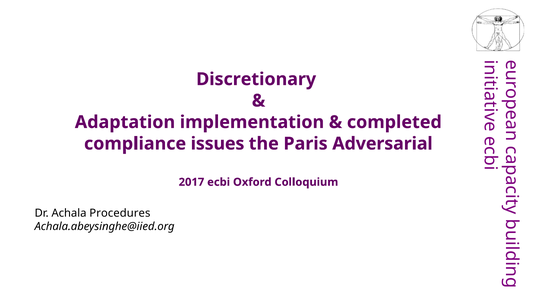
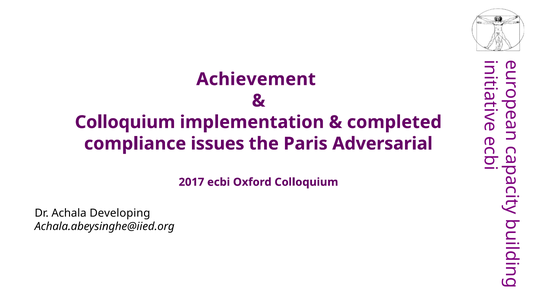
Discretionary: Discretionary -> Achievement
Adaptation at (125, 122): Adaptation -> Colloquium
Procedures: Procedures -> Developing
